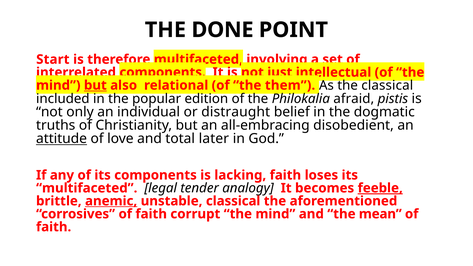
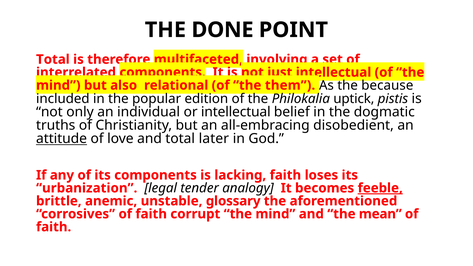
Start at (53, 59): Start -> Total
but at (95, 85) underline: present -> none
the classical: classical -> because
afraid: afraid -> uptick
or distraught: distraught -> intellectual
multifaceted at (87, 188): multifaceted -> urbanization
anemic underline: present -> none
unstable classical: classical -> glossary
